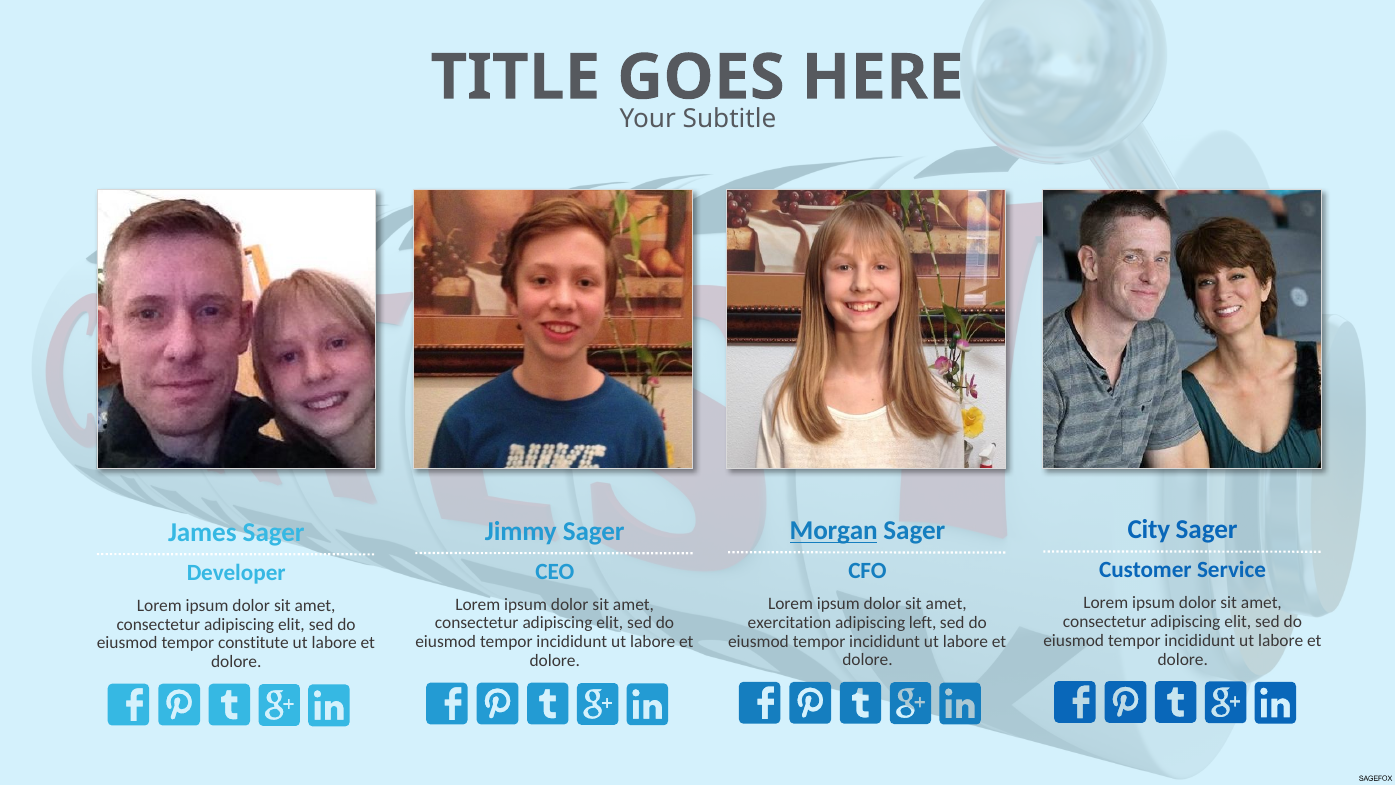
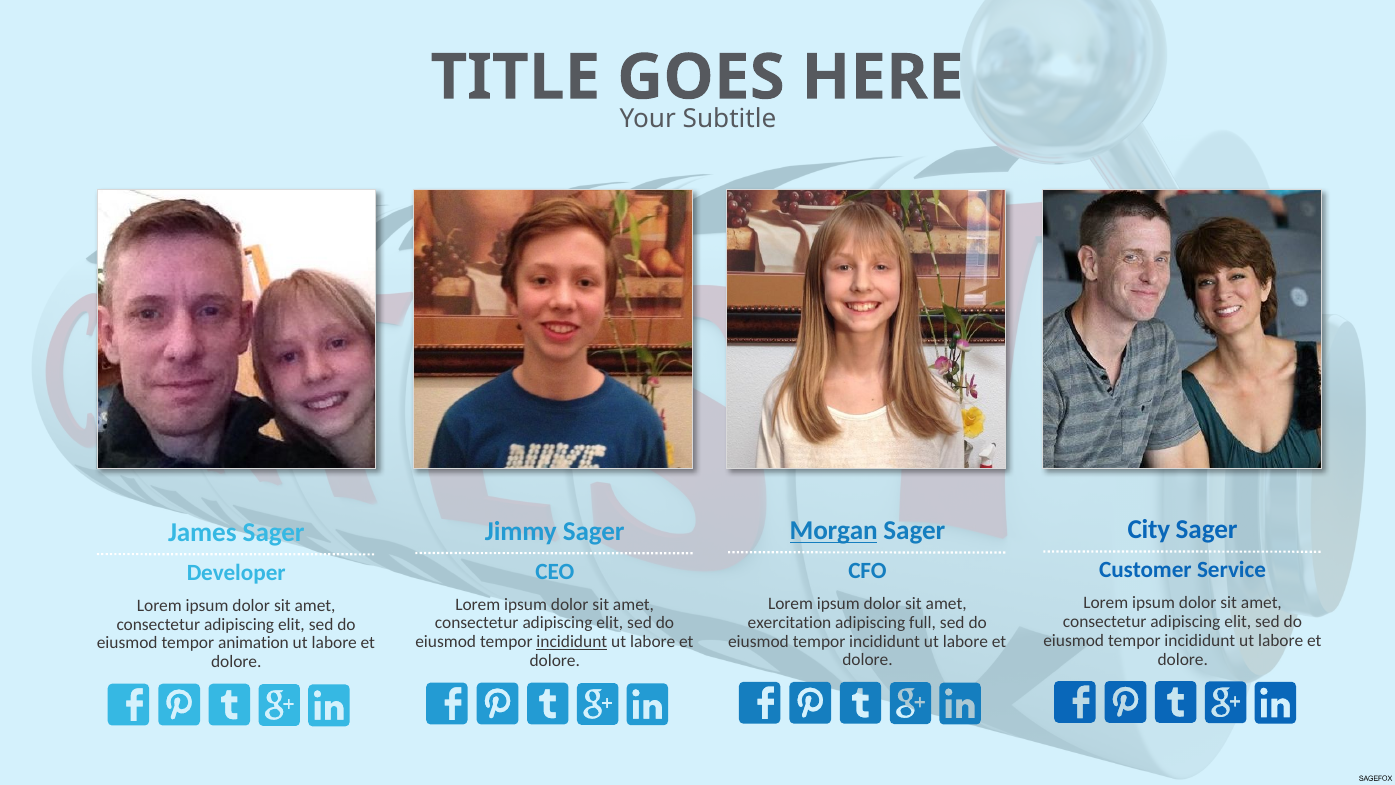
left: left -> full
incididunt at (572, 642) underline: none -> present
constitute: constitute -> animation
